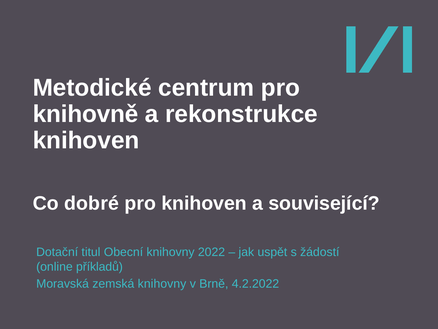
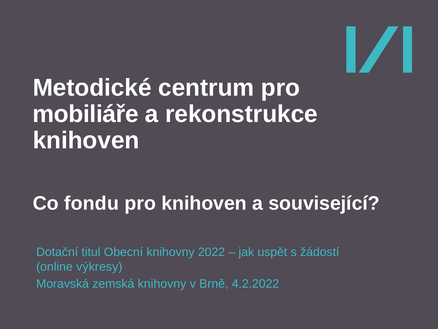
knihovně: knihovně -> mobiliáře
dobré: dobré -> fondu
příkladů: příkladů -> výkresy
